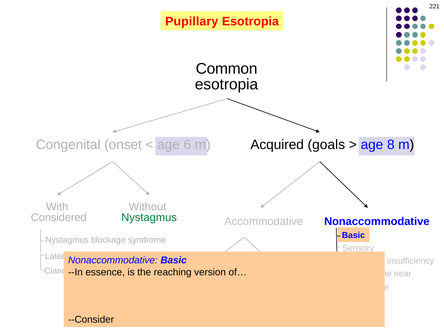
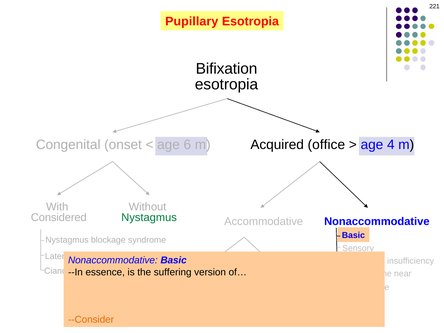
Common: Common -> Bifixation
goals: goals -> office
8: 8 -> 4
reaching: reaching -> suffering
--Consider at (91, 320) colour: black -> orange
